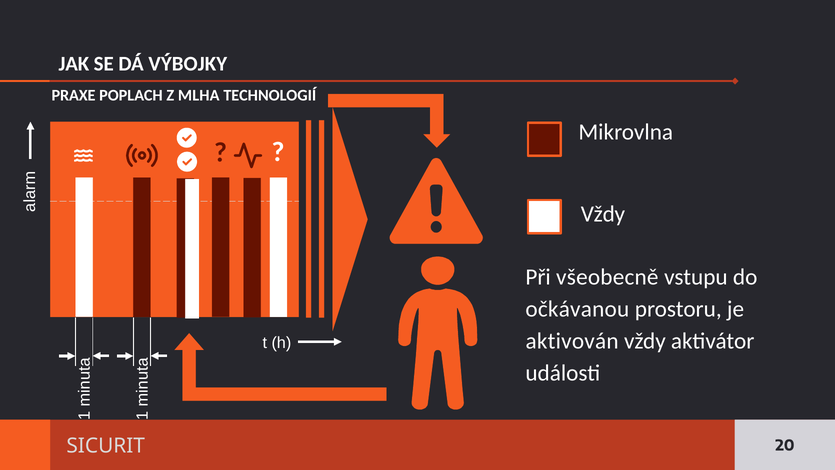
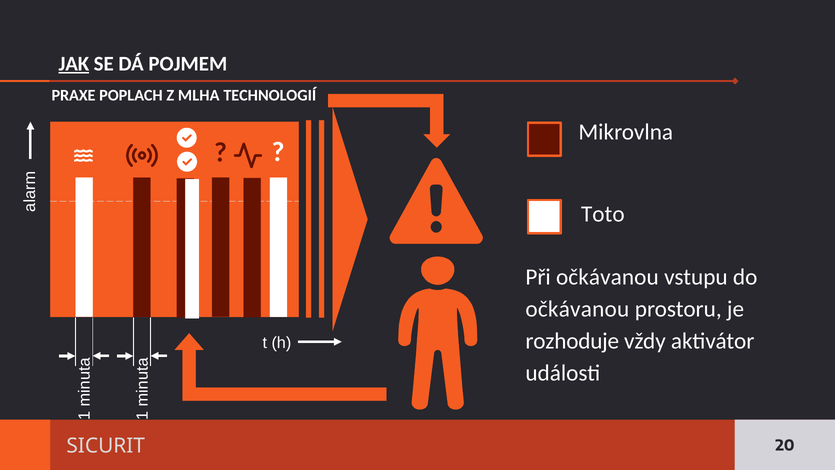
JAK underline: none -> present
VÝBOJKY: VÝBOJKY -> POJMEM
Vždy at (603, 214): Vždy -> Toto
všeobecně at (607, 277): všeobecně -> očkávanou
aktivován: aktivován -> rozhoduje
